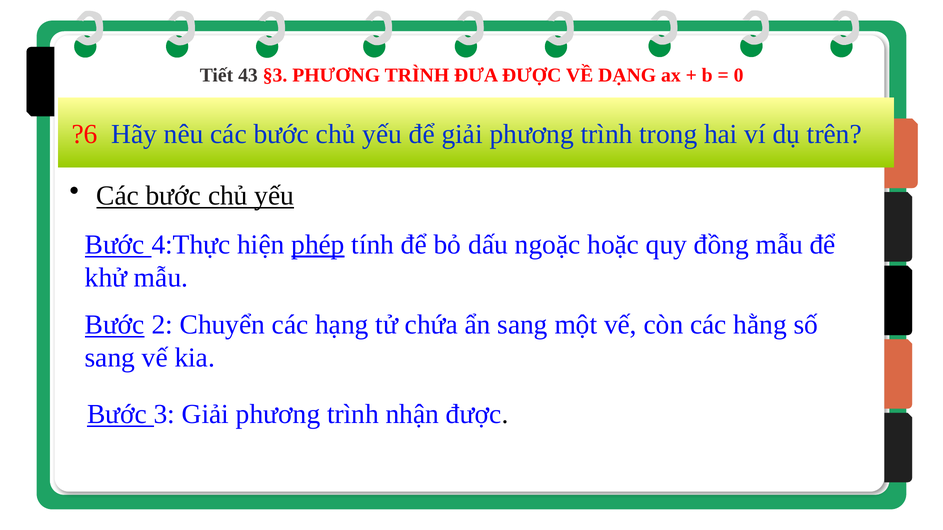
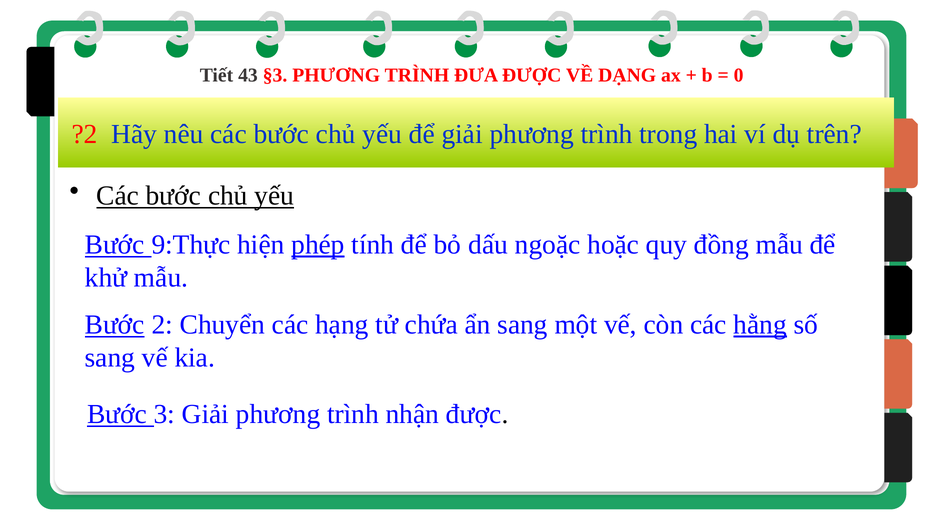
?6: ?6 -> ?2
4:Thực: 4:Thực -> 9:Thực
hằng underline: none -> present
